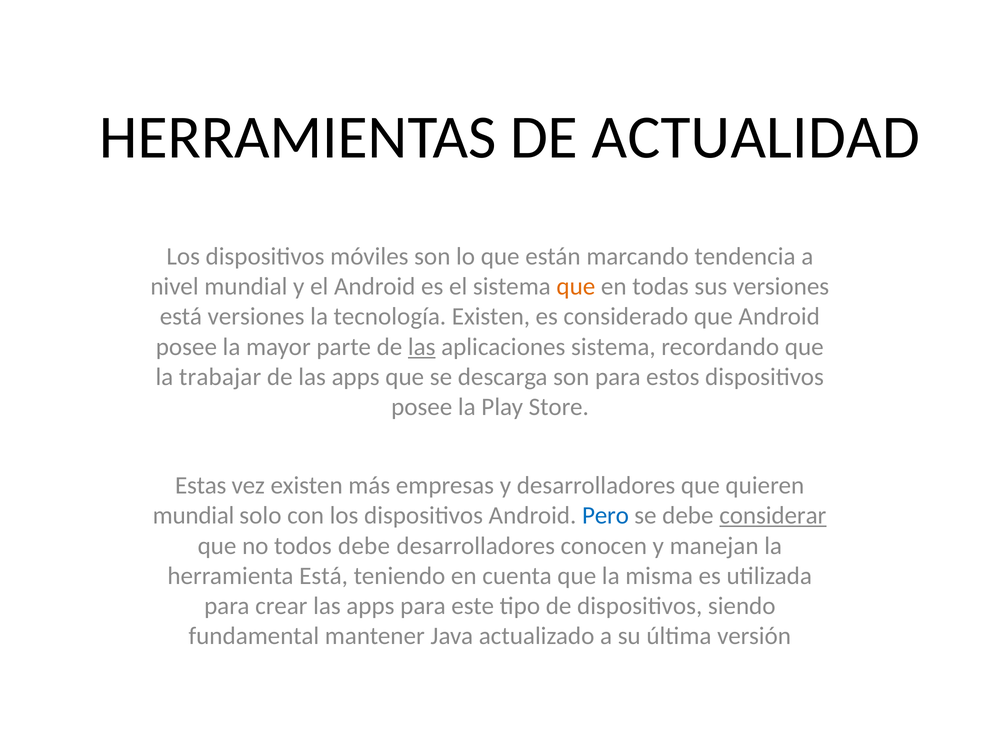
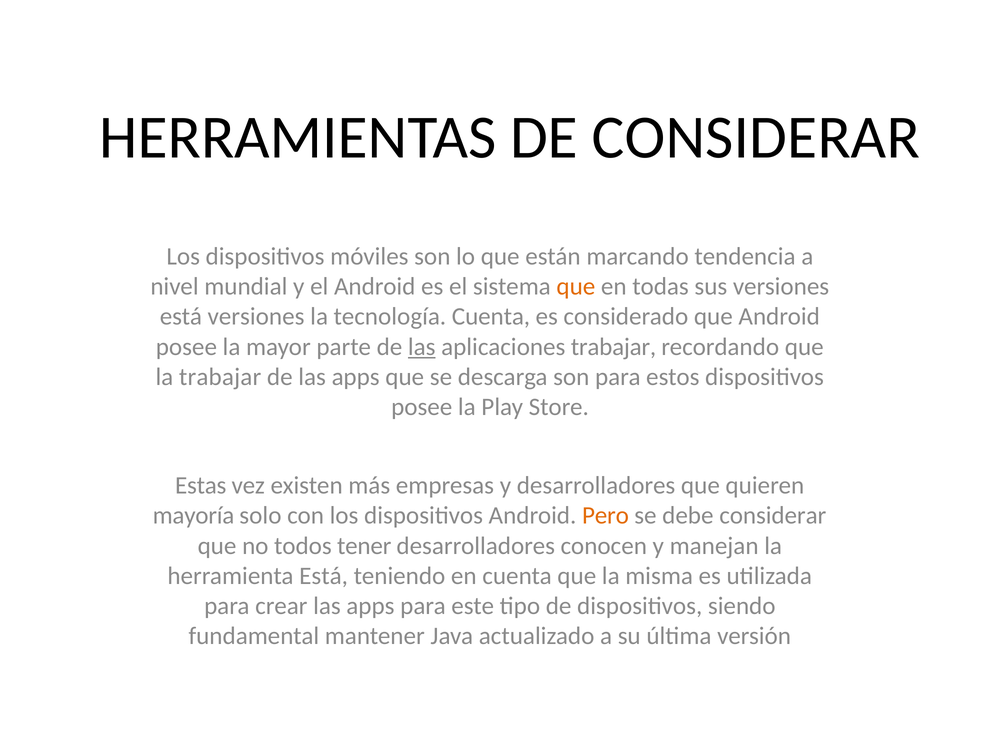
DE ACTUALIDAD: ACTUALIDAD -> CONSIDERAR
tecnología Existen: Existen -> Cuenta
aplicaciones sistema: sistema -> trabajar
mundial at (194, 515): mundial -> mayoría
Pero colour: blue -> orange
considerar at (773, 515) underline: present -> none
todos debe: debe -> tener
